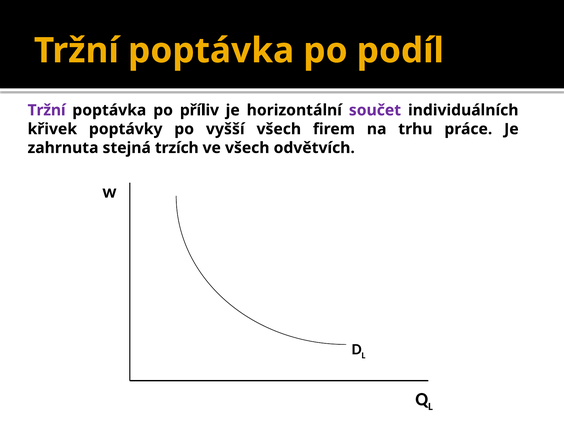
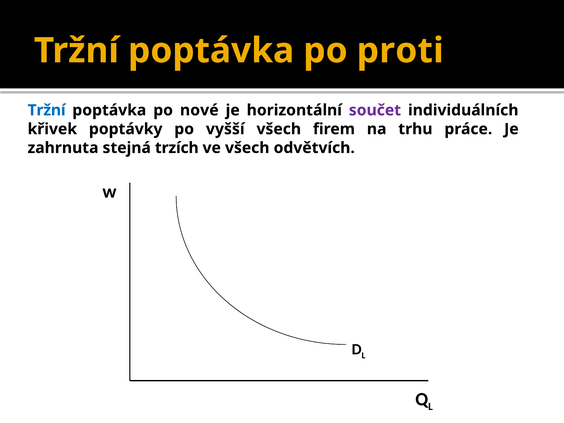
podíl: podíl -> proti
Tržní at (47, 110) colour: purple -> blue
příliv: příliv -> nové
